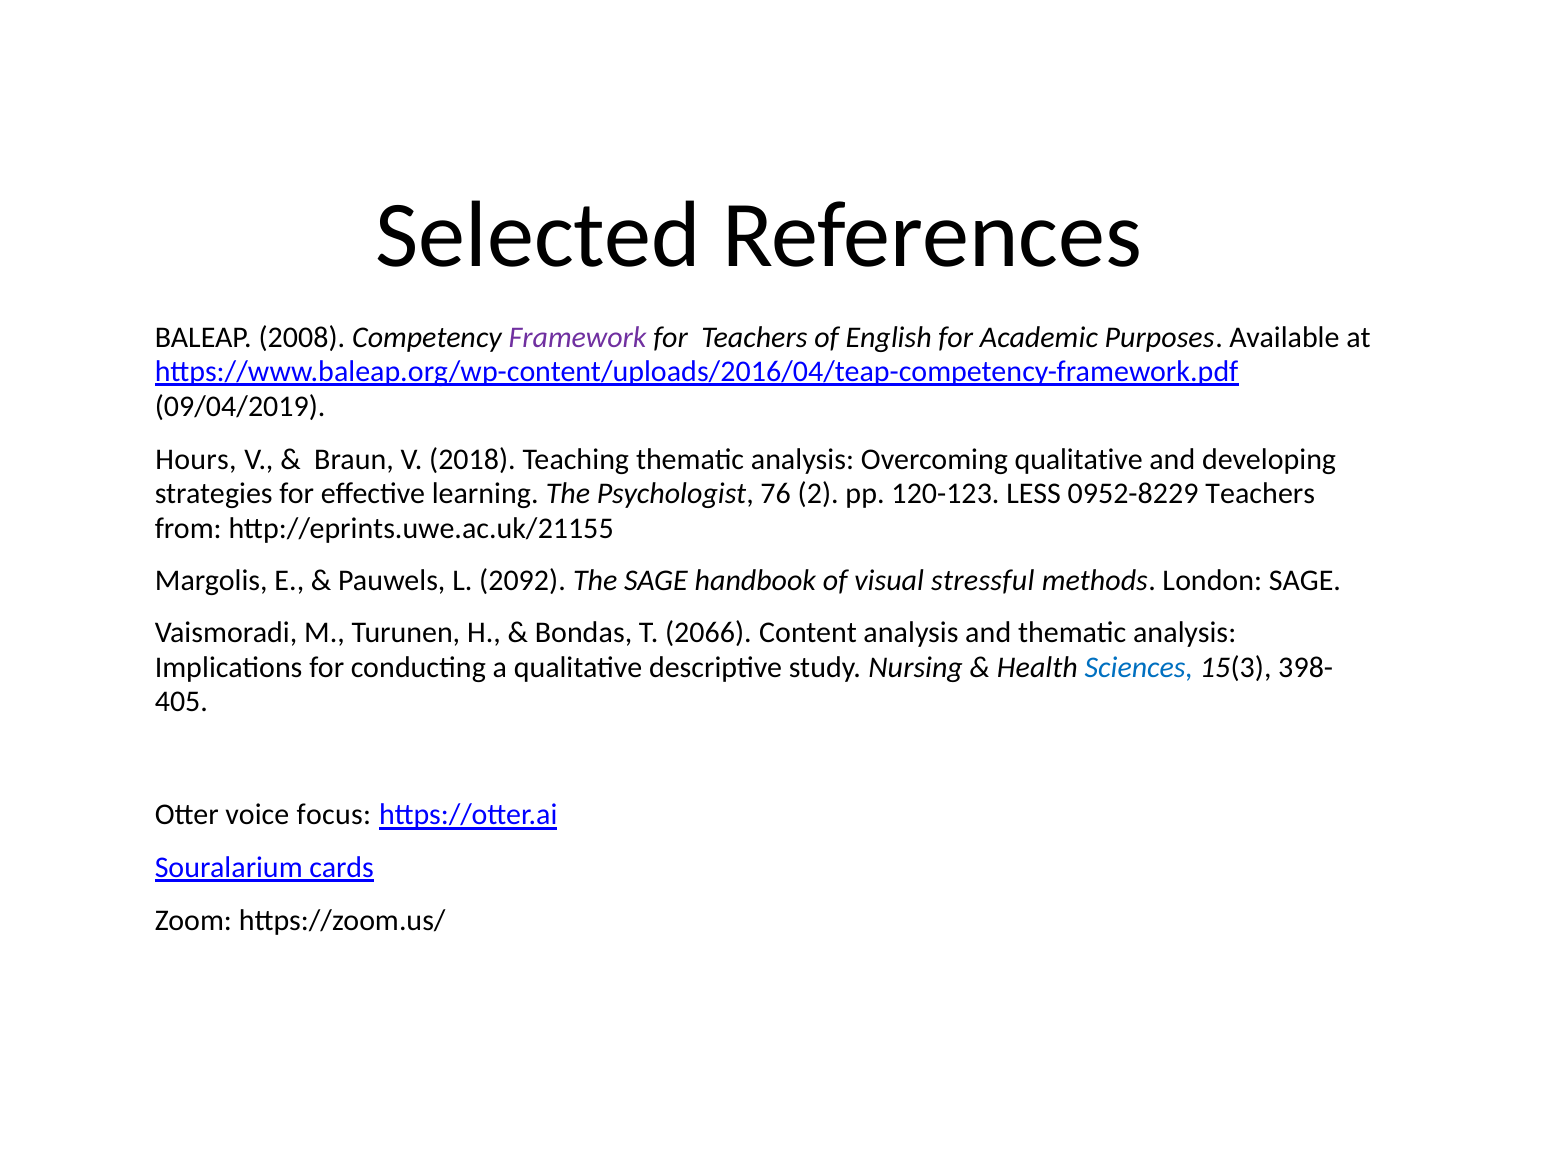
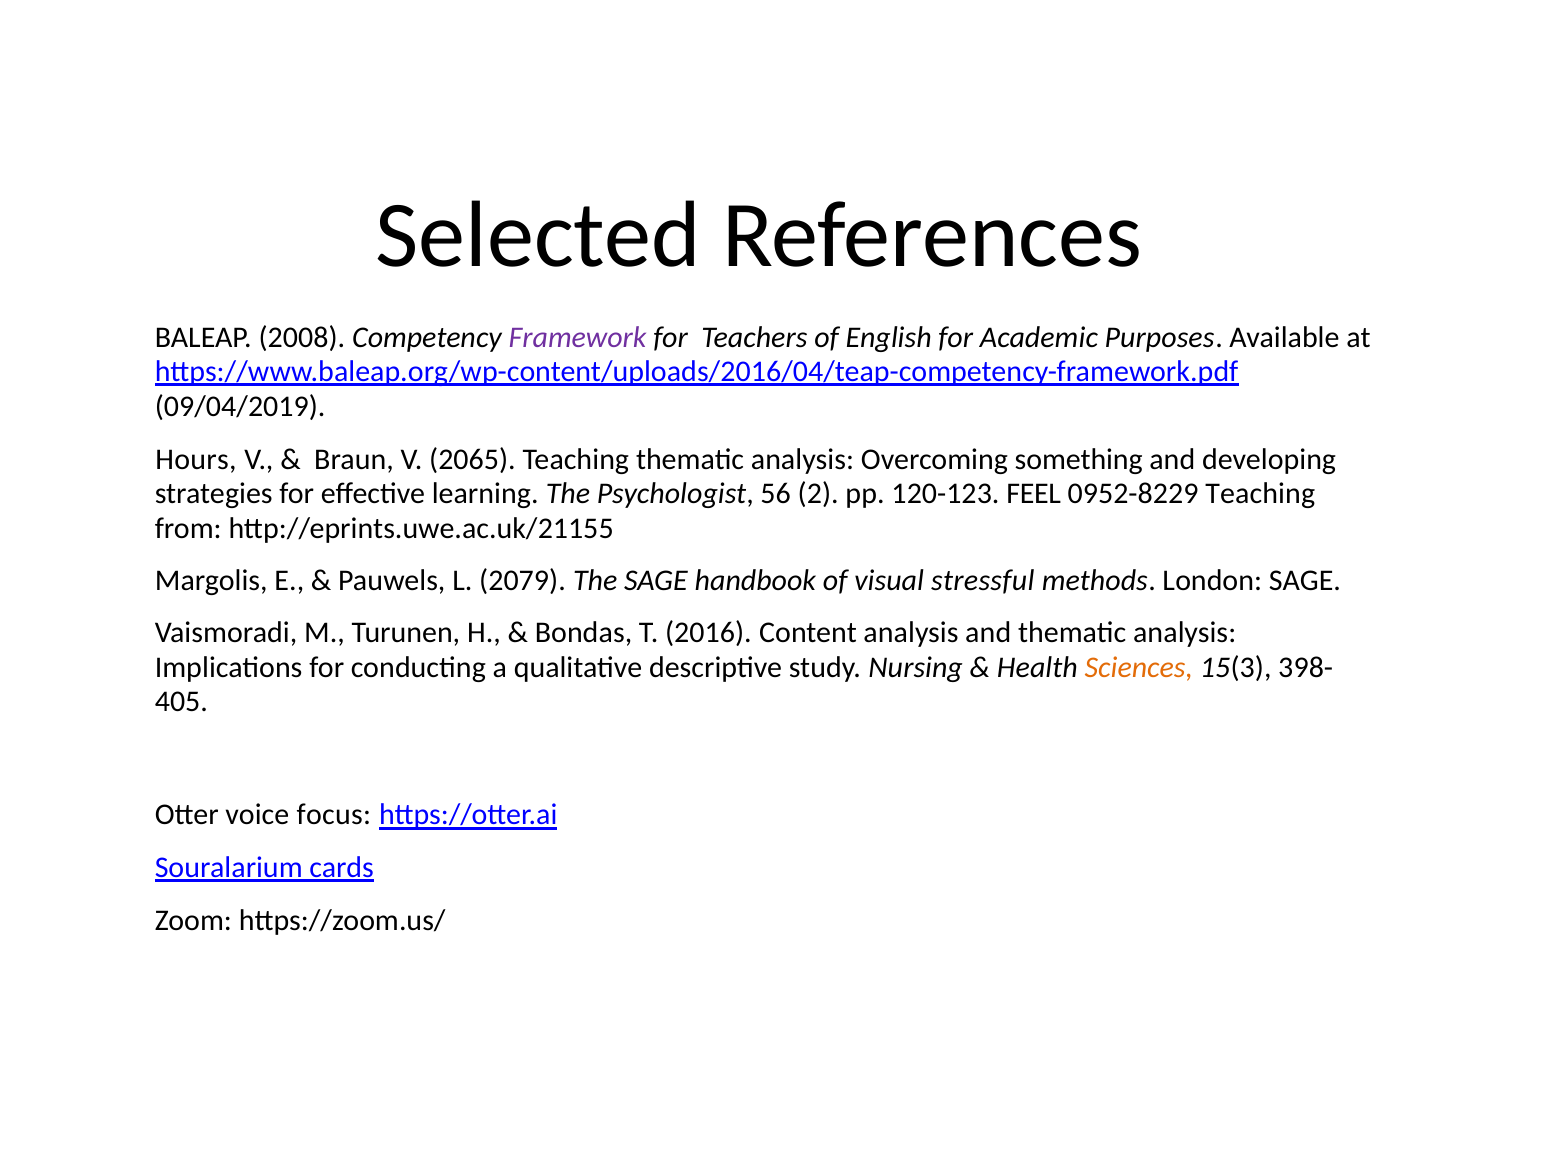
2018: 2018 -> 2065
Overcoming qualitative: qualitative -> something
76: 76 -> 56
LESS: LESS -> FEEL
0952-8229 Teachers: Teachers -> Teaching
2092: 2092 -> 2079
2066: 2066 -> 2016
Sciences colour: blue -> orange
